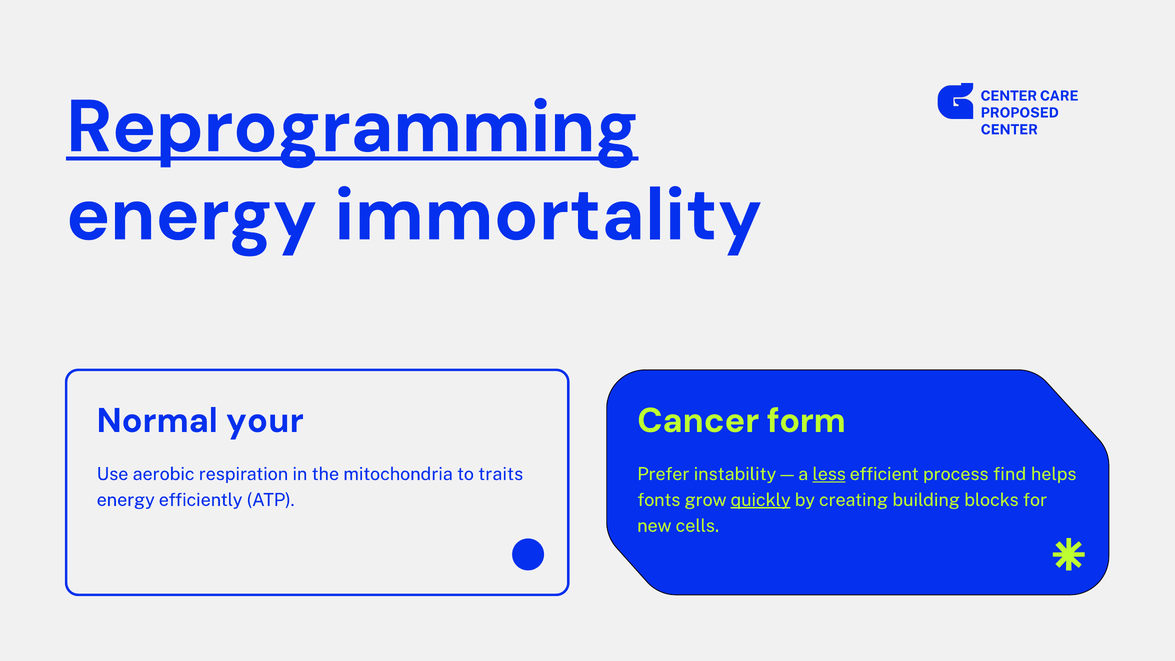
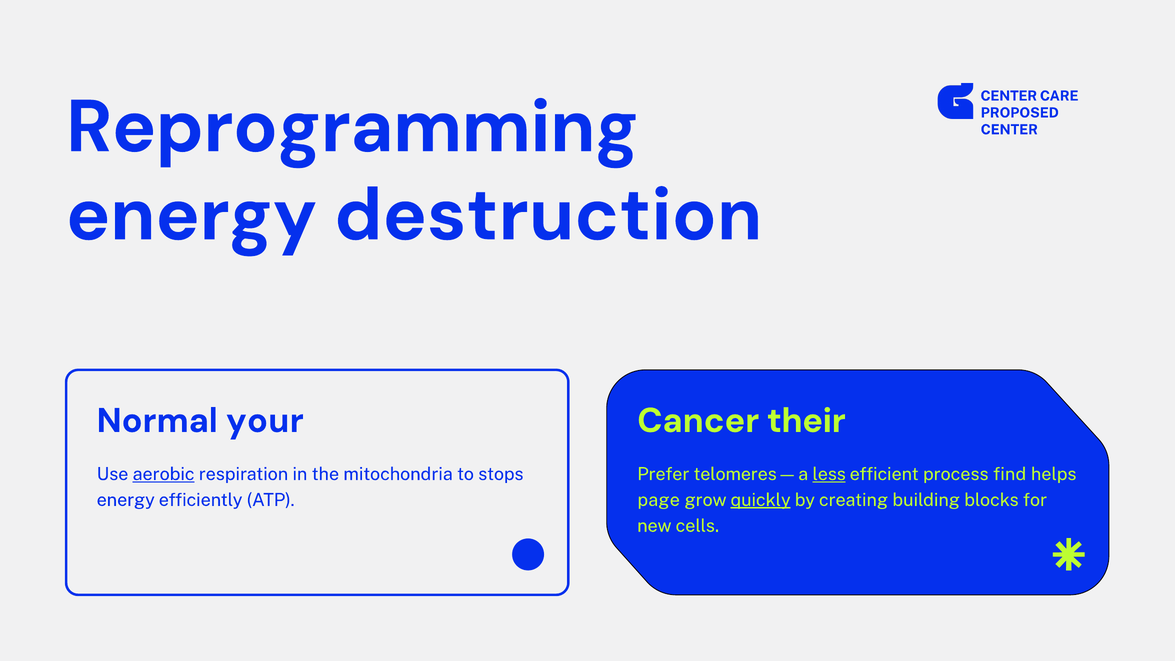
Reprogramming underline: present -> none
immortality: immortality -> destruction
form: form -> their
aerobic underline: none -> present
traits: traits -> stops
instability: instability -> telomeres
fonts: fonts -> page
